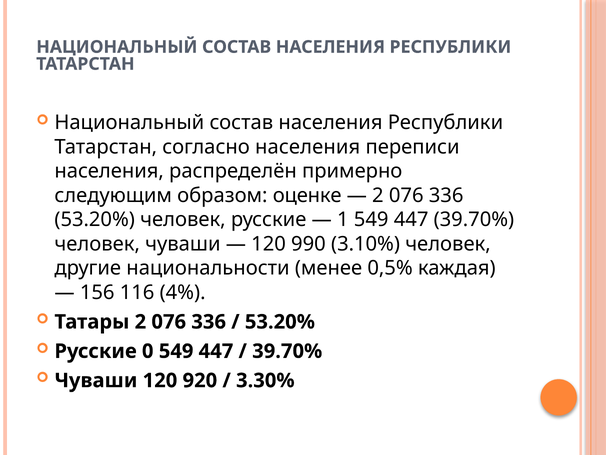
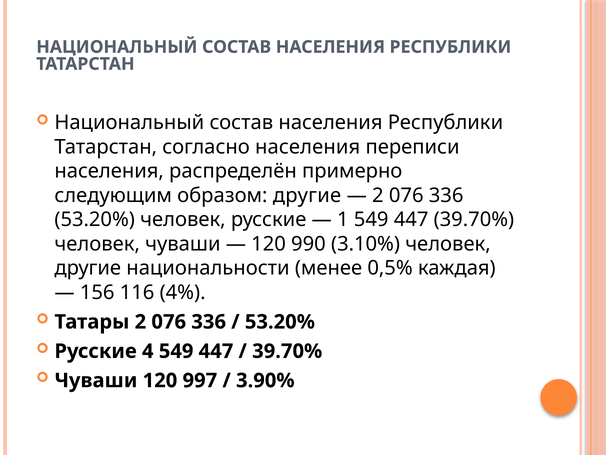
образом оценке: оценке -> другие
0: 0 -> 4
920: 920 -> 997
3.30%: 3.30% -> 3.90%
